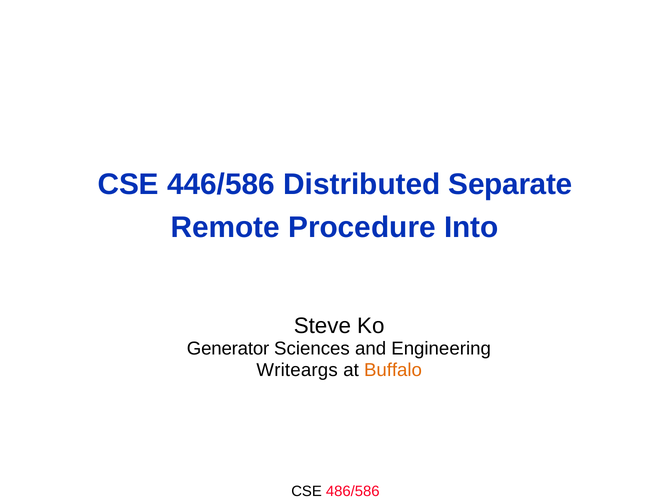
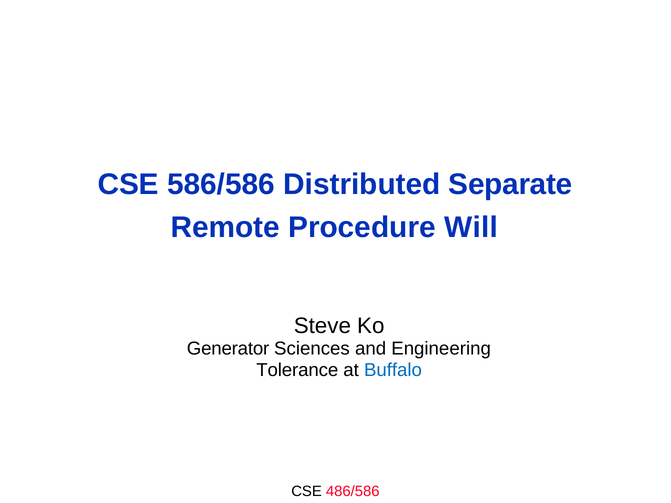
446/586: 446/586 -> 586/586
Into: Into -> Will
Writeargs: Writeargs -> Tolerance
Buffalo colour: orange -> blue
